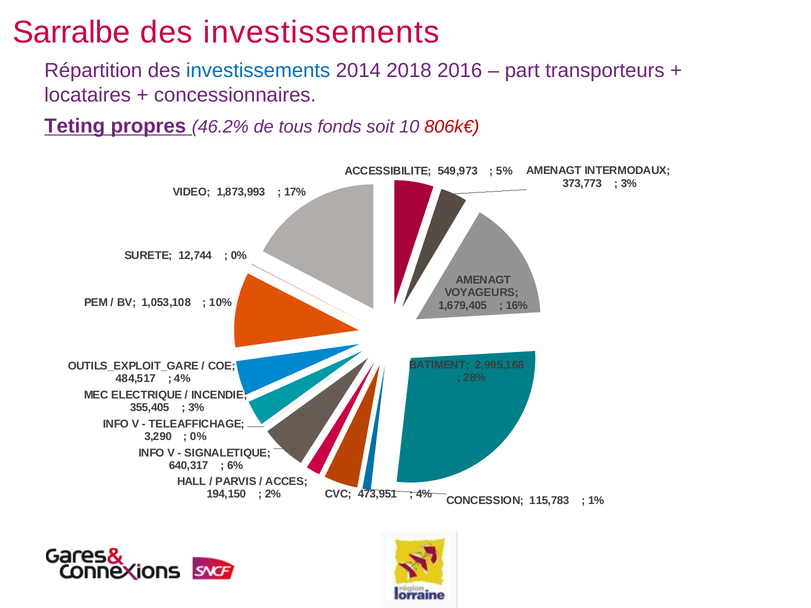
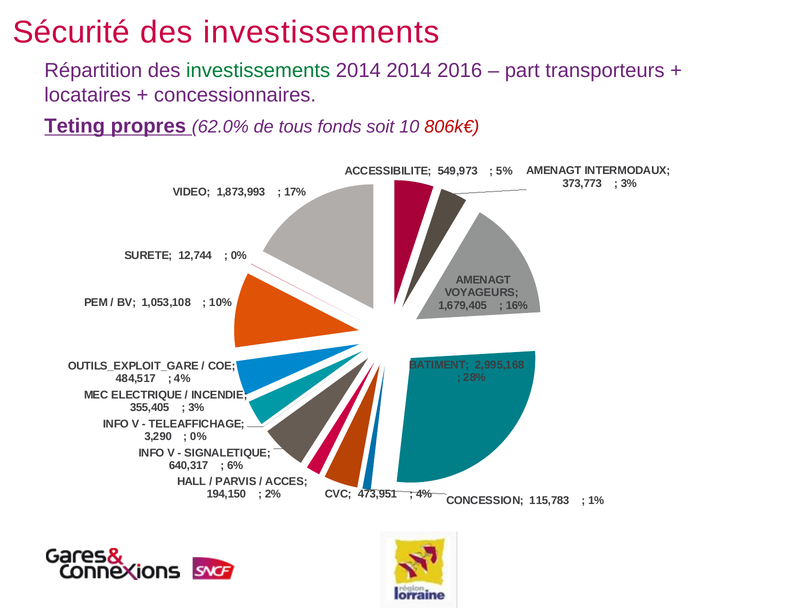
Sarralbe: Sarralbe -> Sécurité
investissements at (258, 71) colour: blue -> green
2014 2018: 2018 -> 2014
46.2%: 46.2% -> 62.0%
